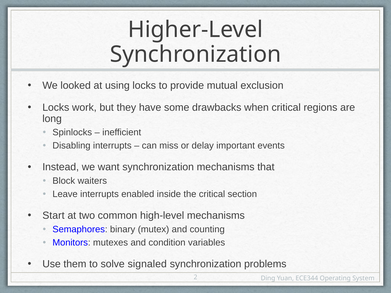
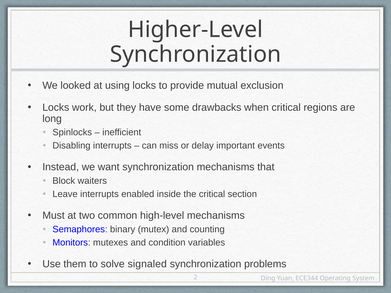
Start: Start -> Must
